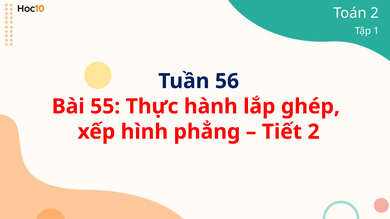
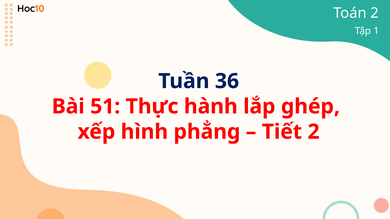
56: 56 -> 36
55: 55 -> 51
